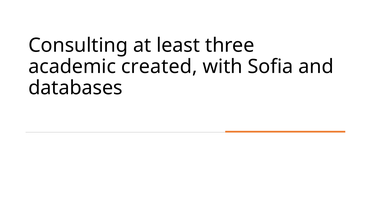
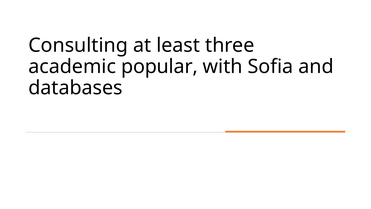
created: created -> popular
